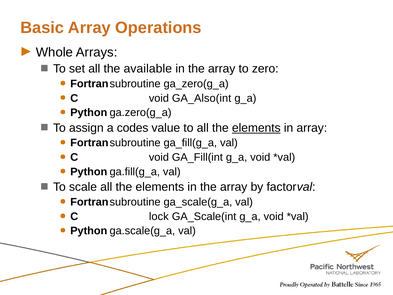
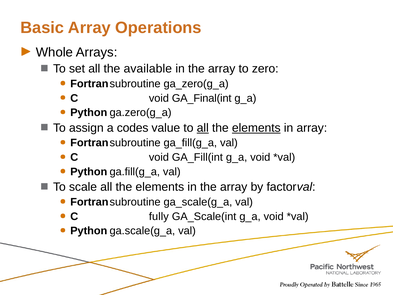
GA_Also(int: GA_Also(int -> GA_Final(int
all at (203, 128) underline: none -> present
lock: lock -> fully
